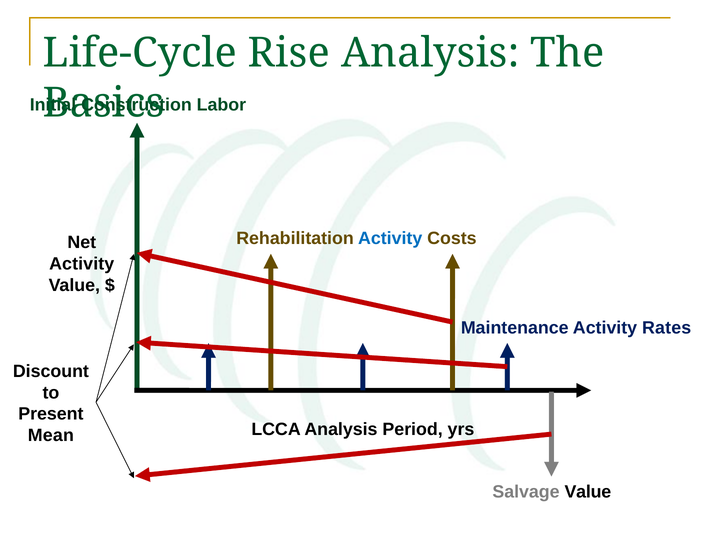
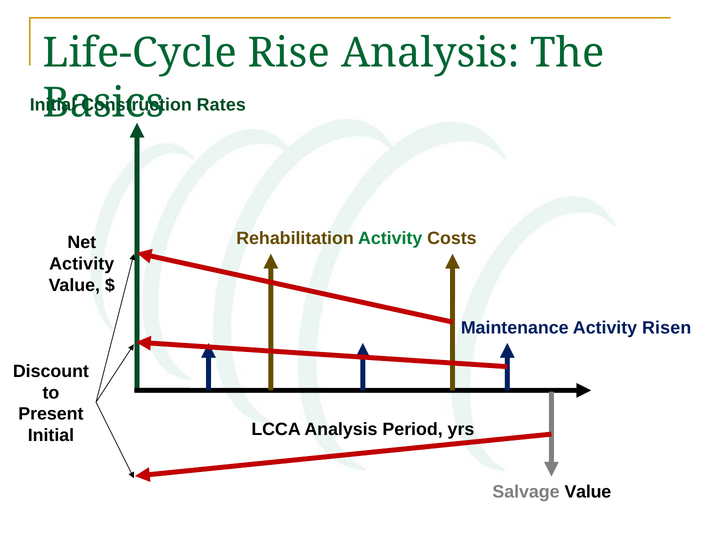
Labor: Labor -> Rates
Activity at (390, 238) colour: blue -> green
Rates: Rates -> Risen
Mean at (51, 435): Mean -> Initial
